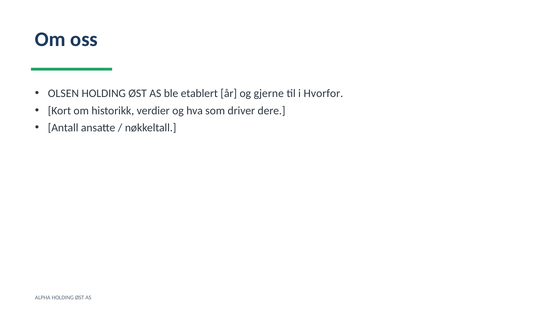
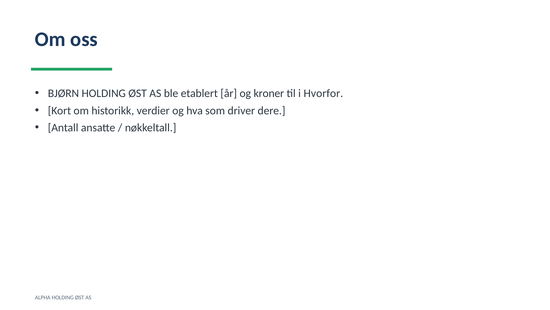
OLSEN: OLSEN -> BJØRN
gjerne: gjerne -> kroner
